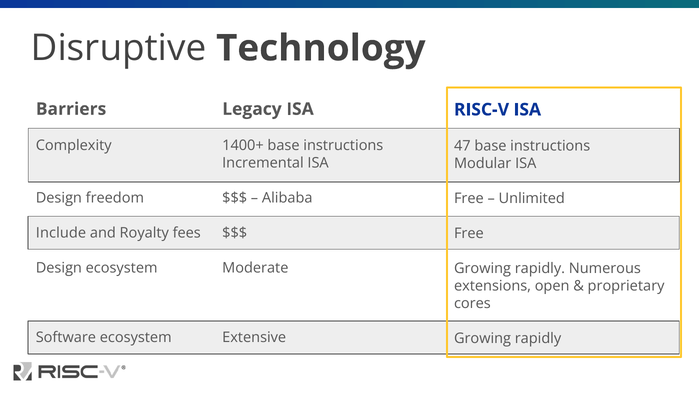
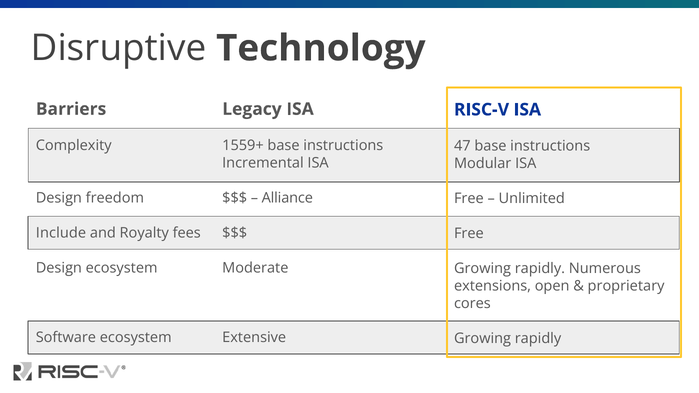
1400+: 1400+ -> 1559+
Alibaba: Alibaba -> Alliance
